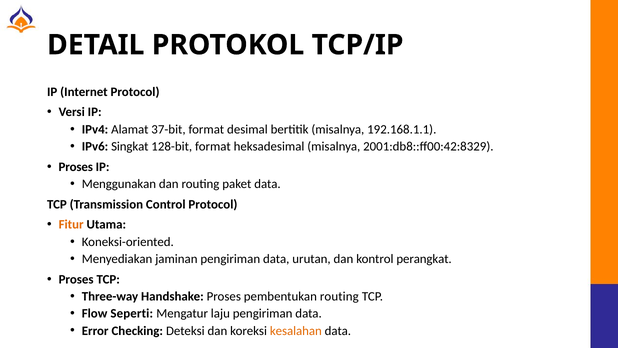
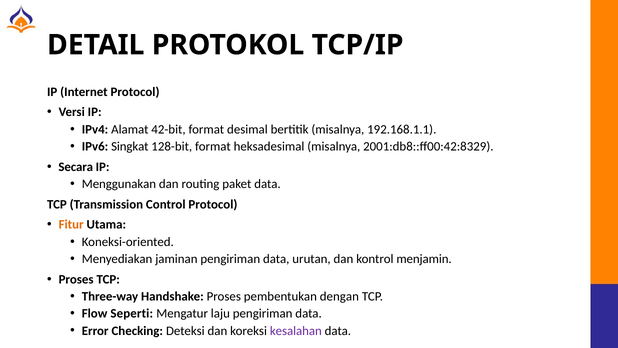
37-bit: 37-bit -> 42-bit
Proses at (76, 167): Proses -> Secara
perangkat: perangkat -> menjamin
pembentukan routing: routing -> dengan
kesalahan colour: orange -> purple
